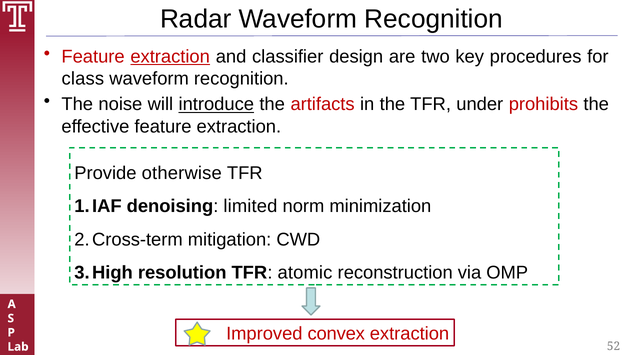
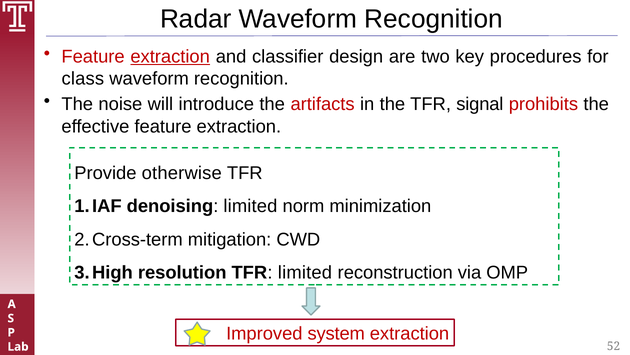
introduce underline: present -> none
under: under -> signal
TFR atomic: atomic -> limited
convex: convex -> system
